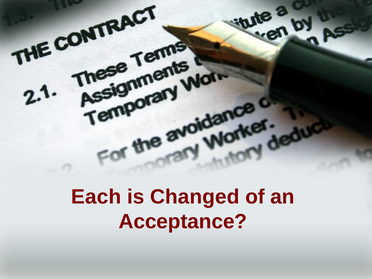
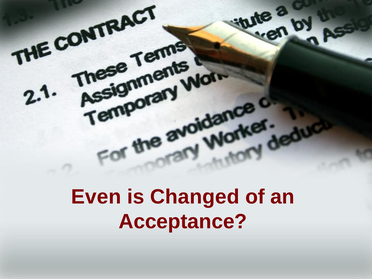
Each: Each -> Even
